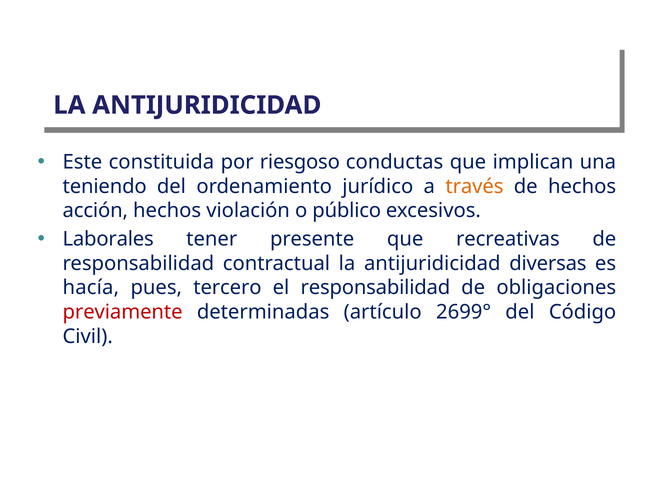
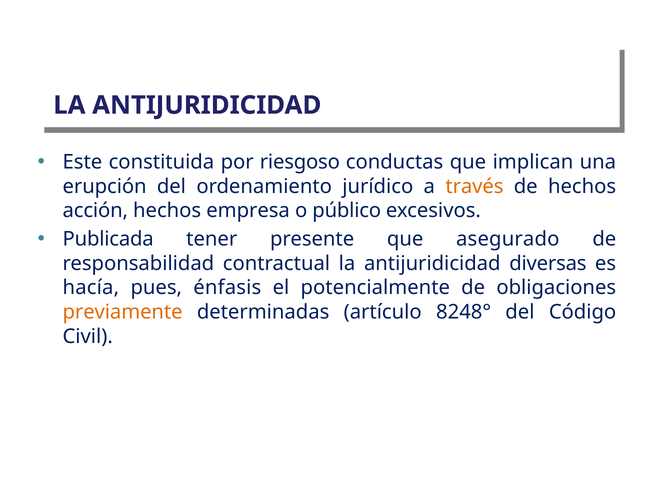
teniendo: teniendo -> erupción
violación: violación -> empresa
Laborales: Laborales -> Publicada
recreativas: recreativas -> asegurado
tercero: tercero -> énfasis
el responsabilidad: responsabilidad -> potencialmente
previamente colour: red -> orange
2699°: 2699° -> 8248°
